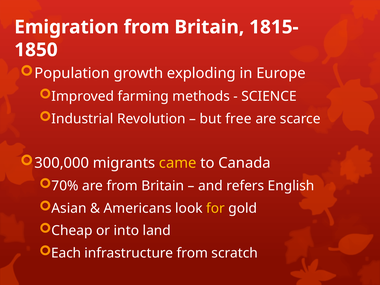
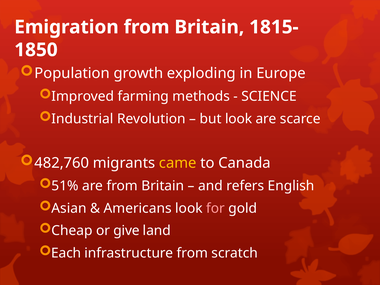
but free: free -> look
300,000: 300,000 -> 482,760
70%: 70% -> 51%
for colour: yellow -> pink
into: into -> give
